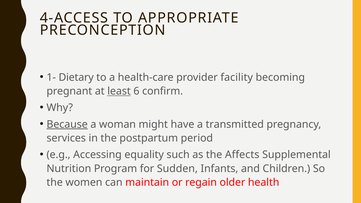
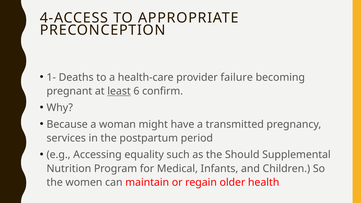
Dietary: Dietary -> Deaths
facility: facility -> failure
Because underline: present -> none
Affects: Affects -> Should
Sudden: Sudden -> Medical
